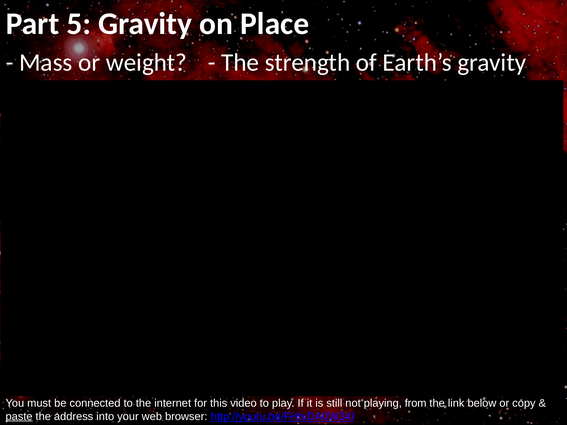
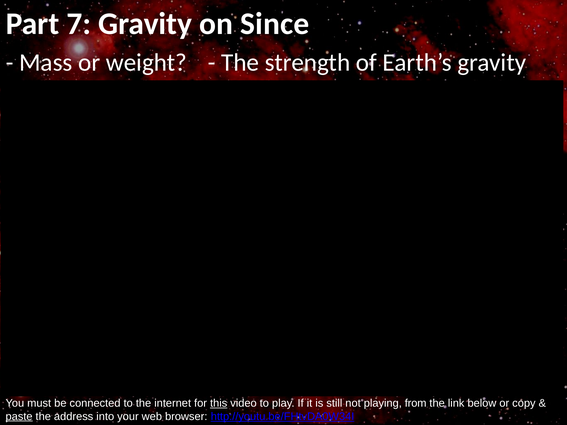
5: 5 -> 7
Place: Place -> Since
this underline: none -> present
